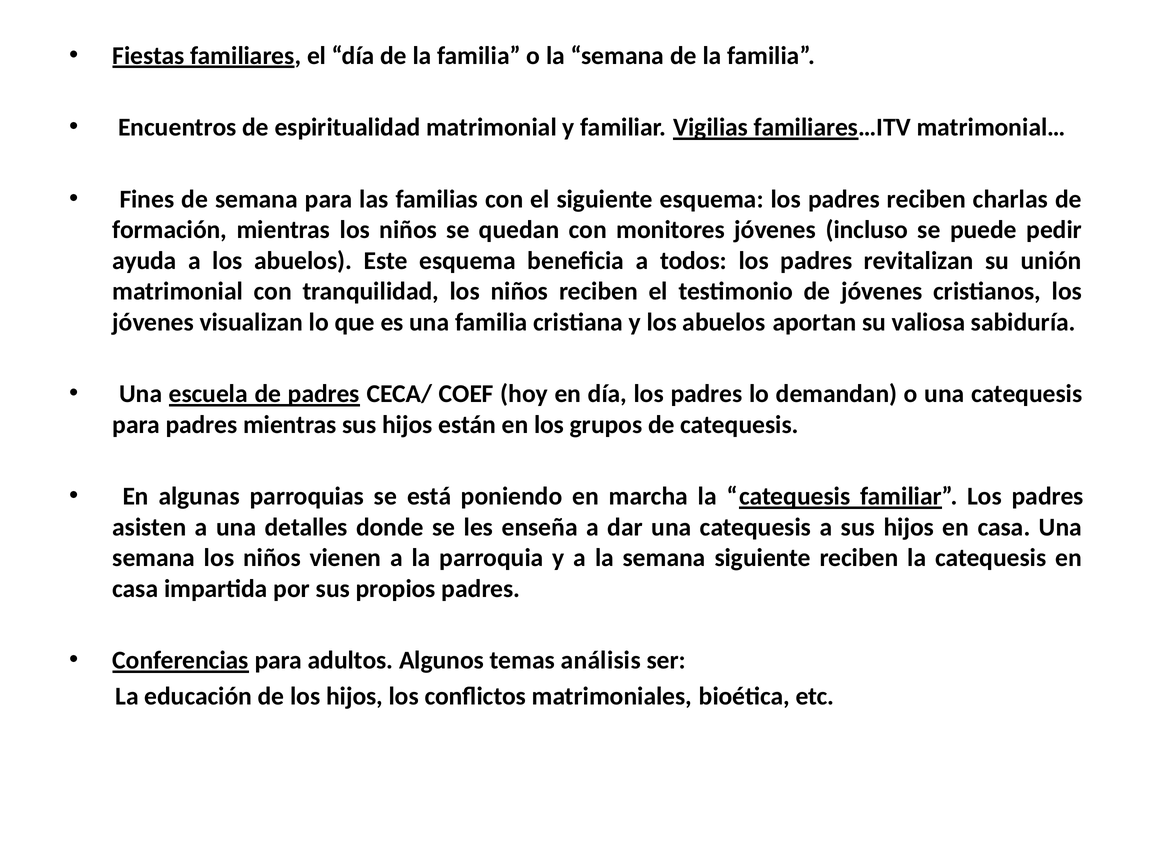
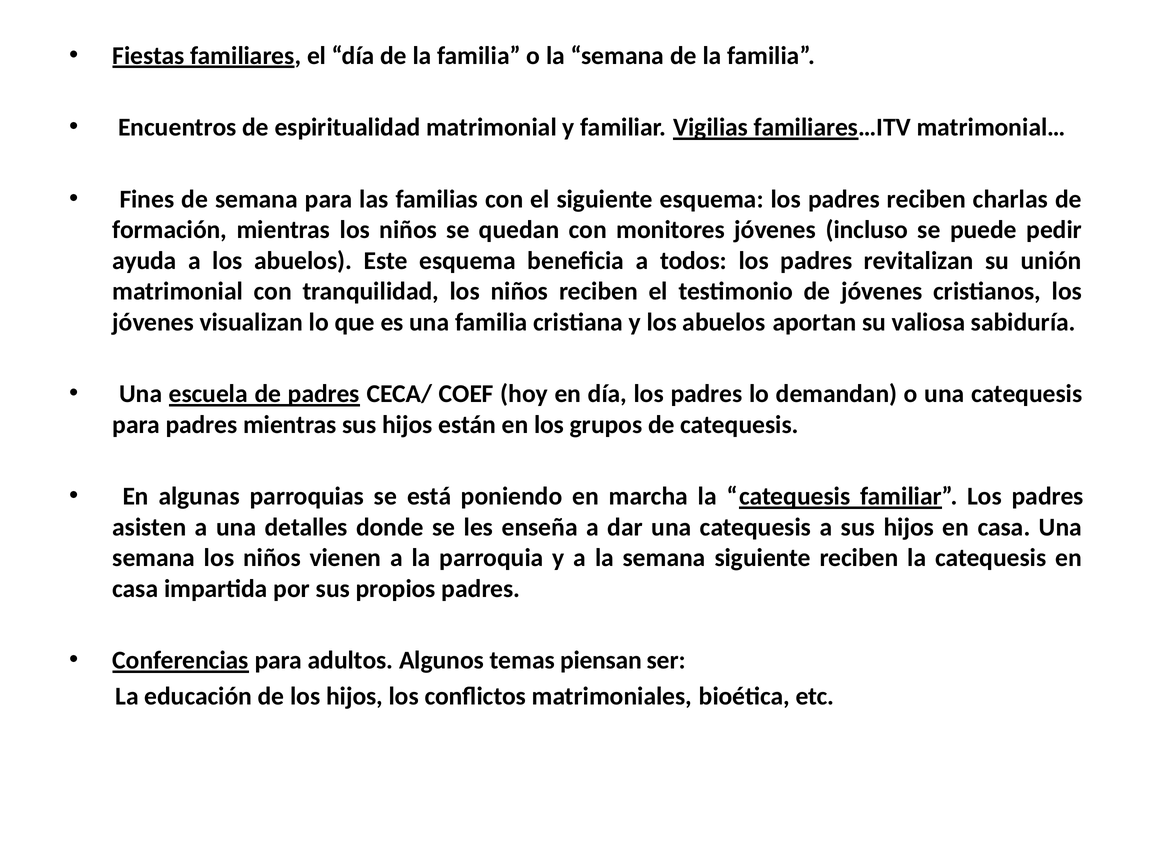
análisis: análisis -> piensan
